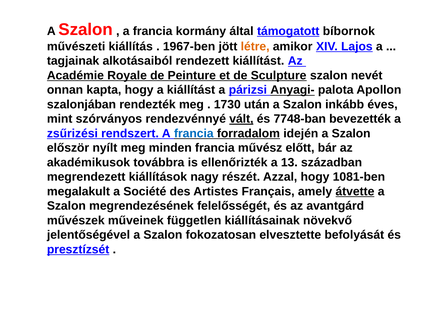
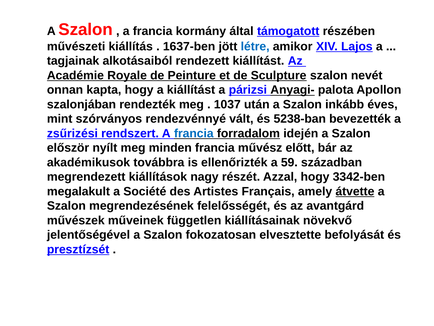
bíbornok: bíbornok -> részében
1967-ben: 1967-ben -> 1637-ben
létre colour: orange -> blue
1730: 1730 -> 1037
vált underline: present -> none
7748-ban: 7748-ban -> 5238-ban
13: 13 -> 59
1081-ben: 1081-ben -> 3342-ben
